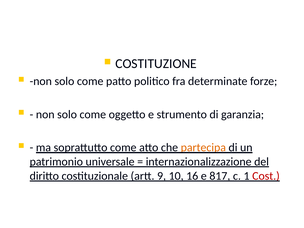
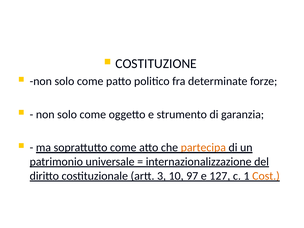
9: 9 -> 3
16: 16 -> 97
817: 817 -> 127
Cost colour: red -> orange
